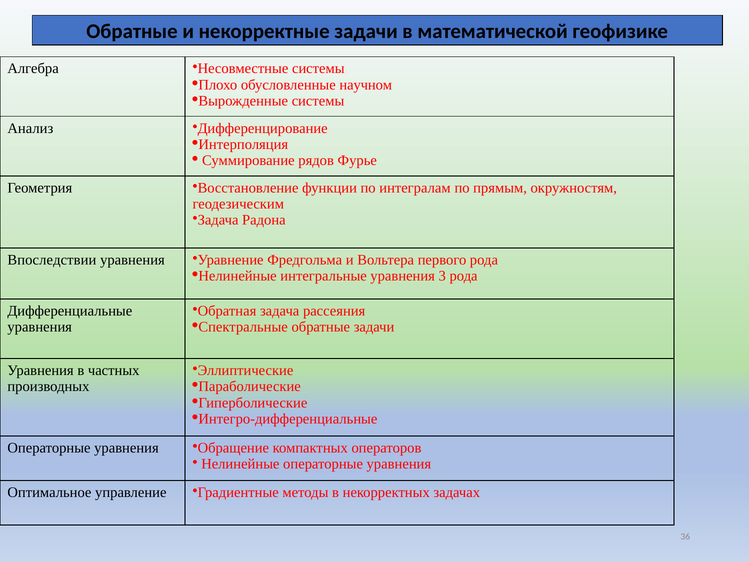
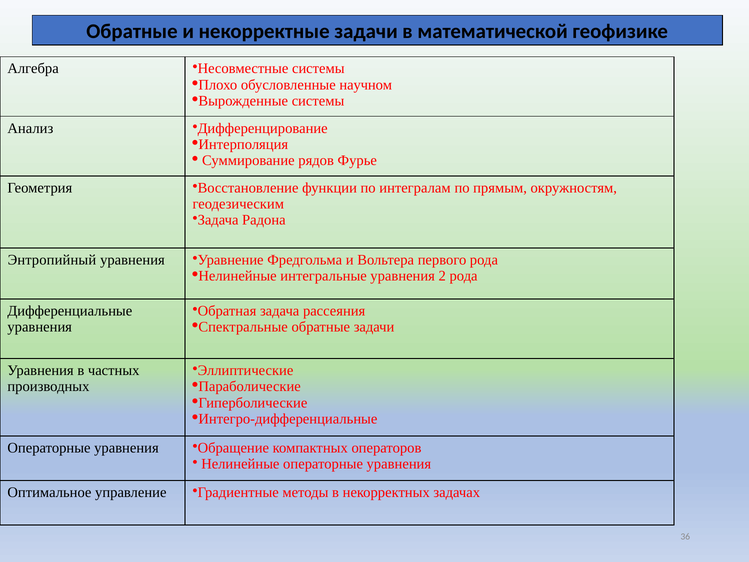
Впоследствии: Впоследствии -> Энтропийный
3: 3 -> 2
